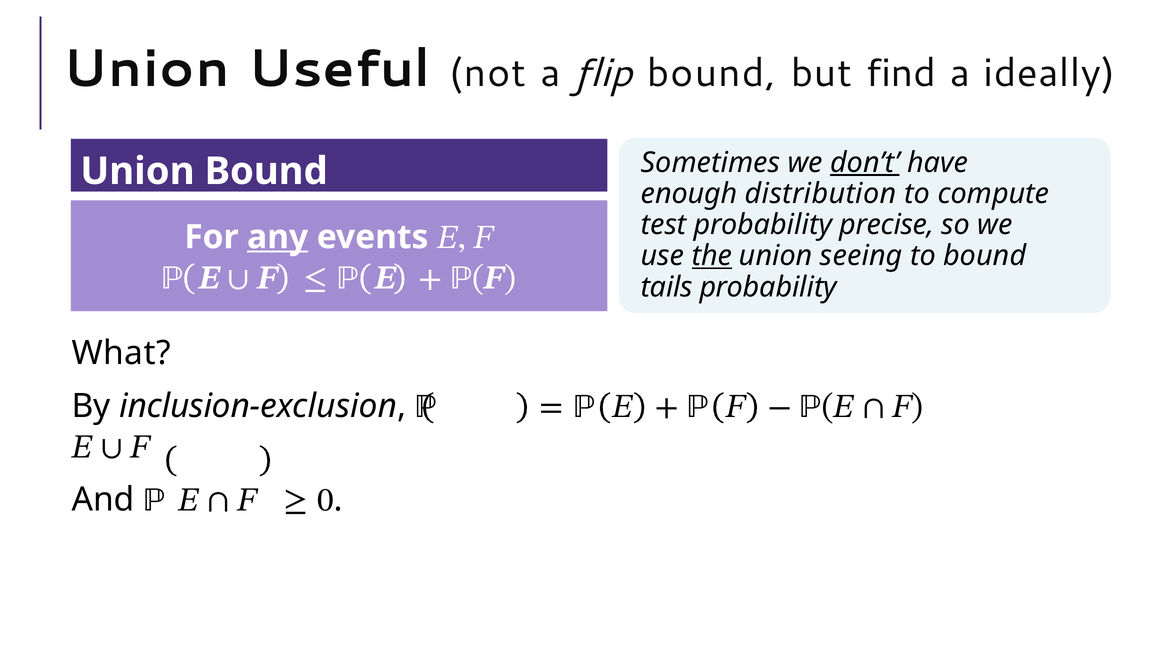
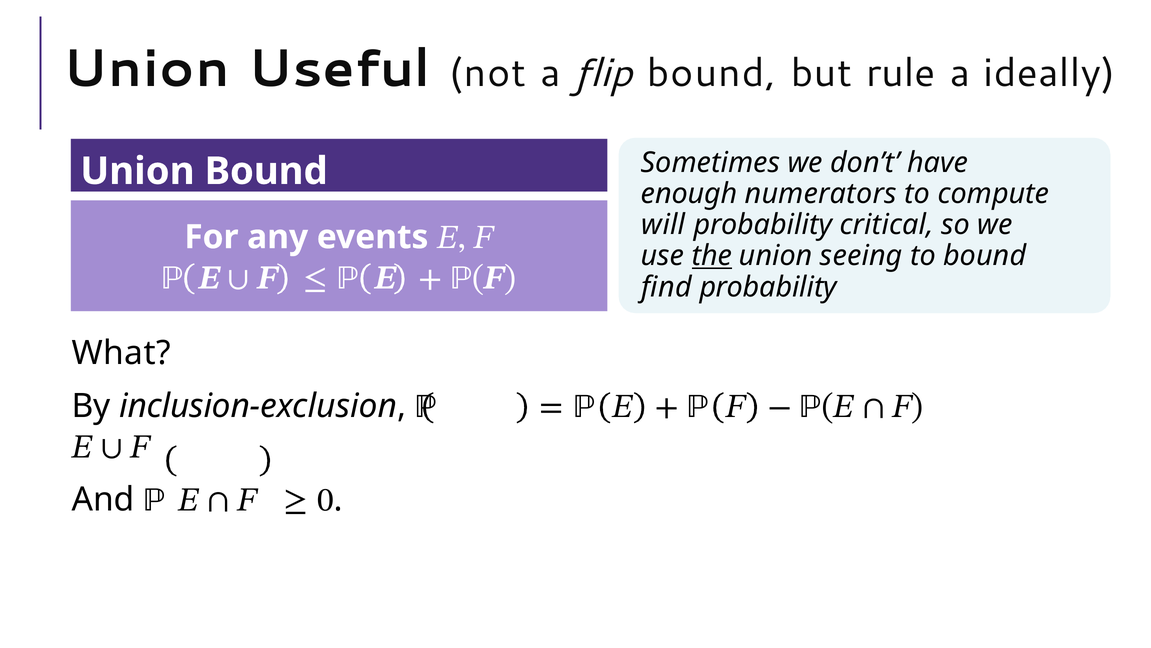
find: find -> rule
don’t underline: present -> none
distribution: distribution -> numerators
test: test -> will
precise: precise -> critical
any underline: present -> none
tails: tails -> find
